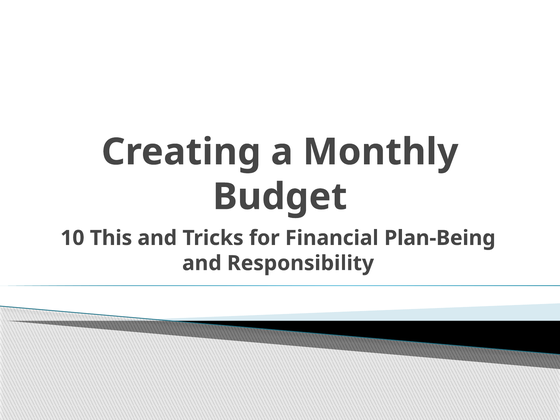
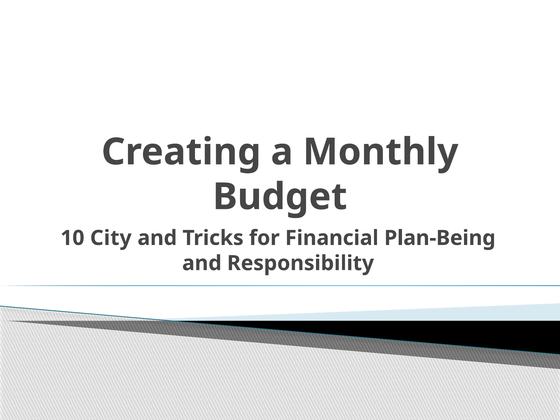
This: This -> City
